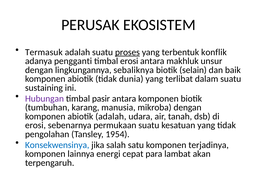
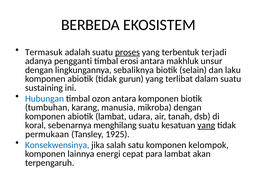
PERUSAK: PERUSAK -> BERBEDA
konflik: konflik -> terjadi
baik: baik -> laku
dunia: dunia -> gurun
Hubungan colour: purple -> blue
pasir: pasir -> ozon
abiotik adalah: adalah -> lambat
erosi at (35, 125): erosi -> koral
permukaan: permukaan -> menghilang
yang at (206, 125) underline: none -> present
pengolahan: pengolahan -> permukaan
1954: 1954 -> 1925
terjadinya: terjadinya -> kelompok
